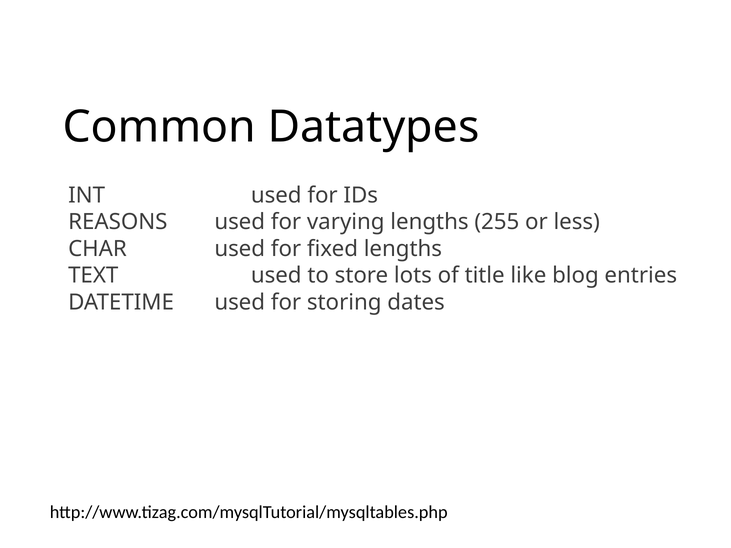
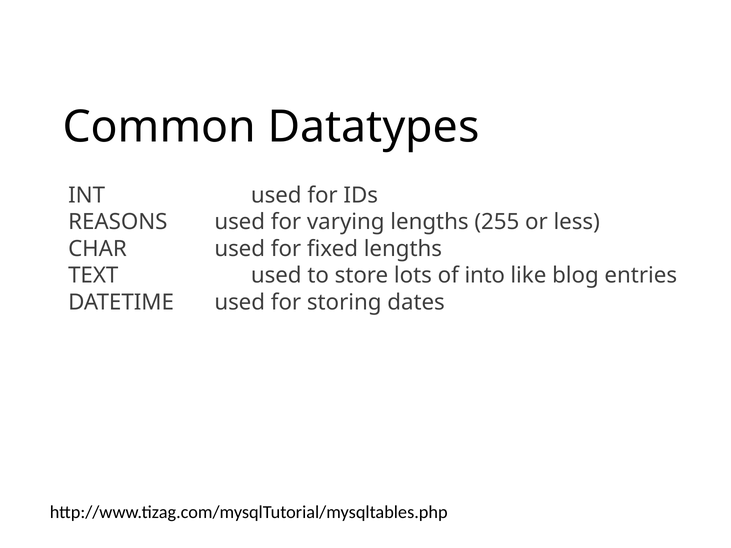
title: title -> into
